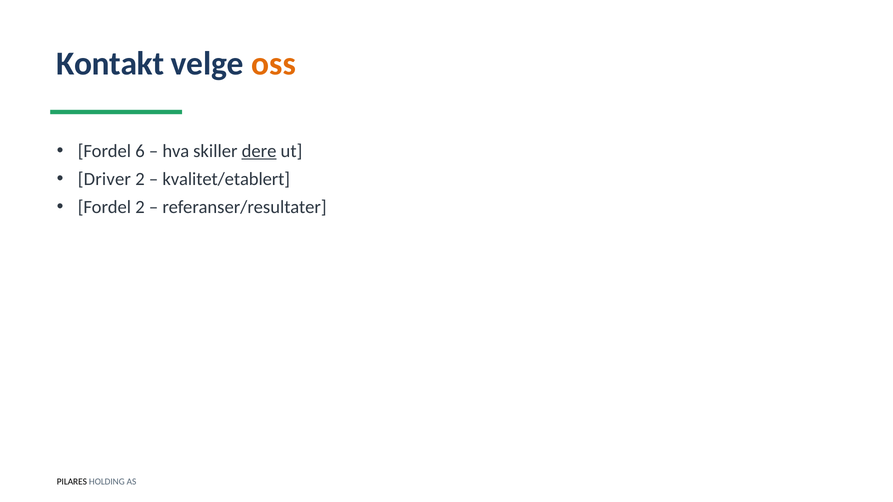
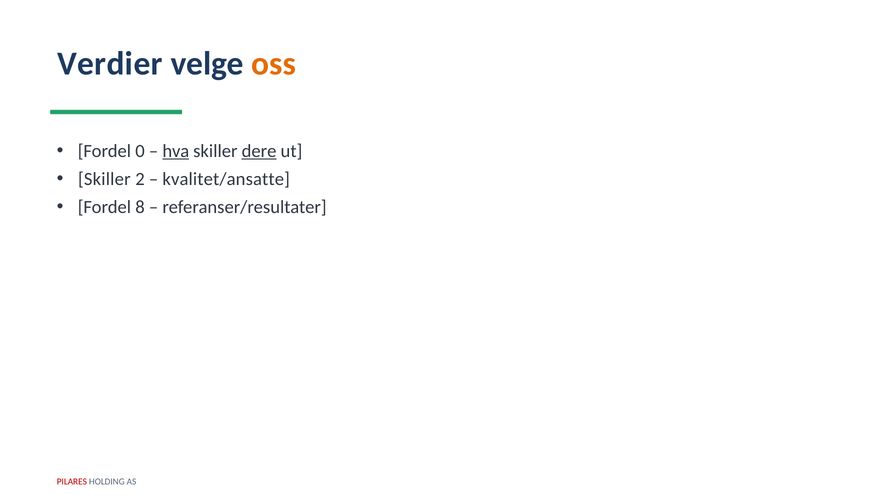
Kontakt: Kontakt -> Verdier
6: 6 -> 0
hva underline: none -> present
Driver at (104, 179): Driver -> Skiller
kvalitet/etablert: kvalitet/etablert -> kvalitet/ansatte
Fordel 2: 2 -> 8
PILARES colour: black -> red
